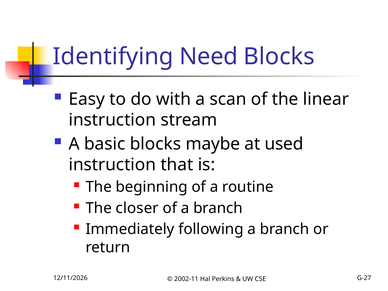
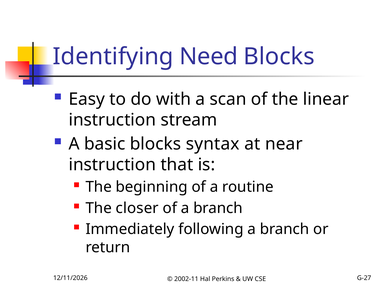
maybe: maybe -> syntax
used: used -> near
